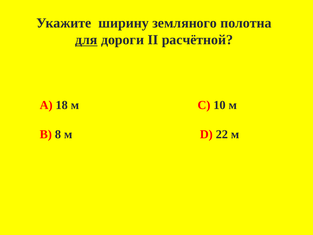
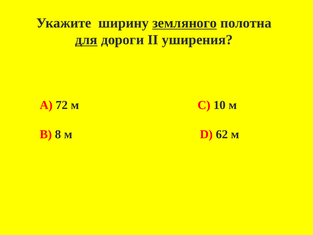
земляного underline: none -> present
расчётной: расчётной -> уширения
18: 18 -> 72
22: 22 -> 62
